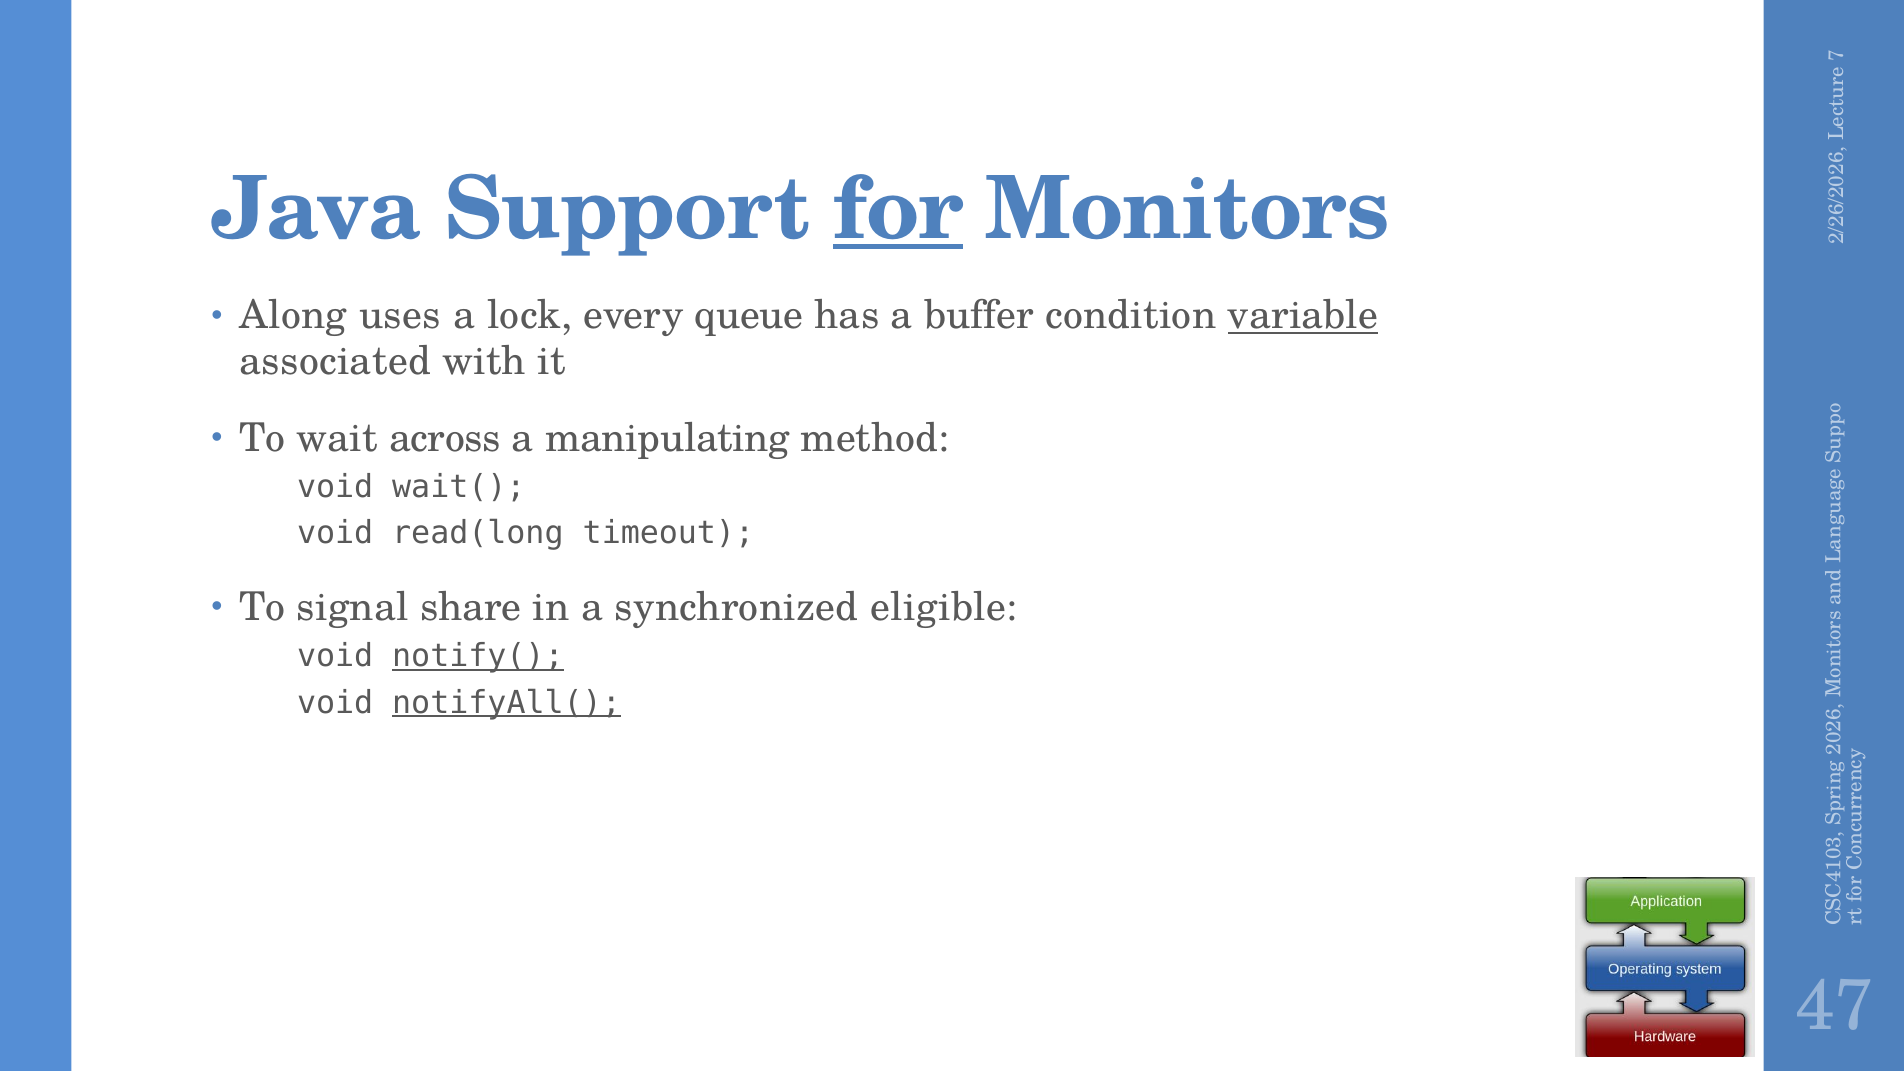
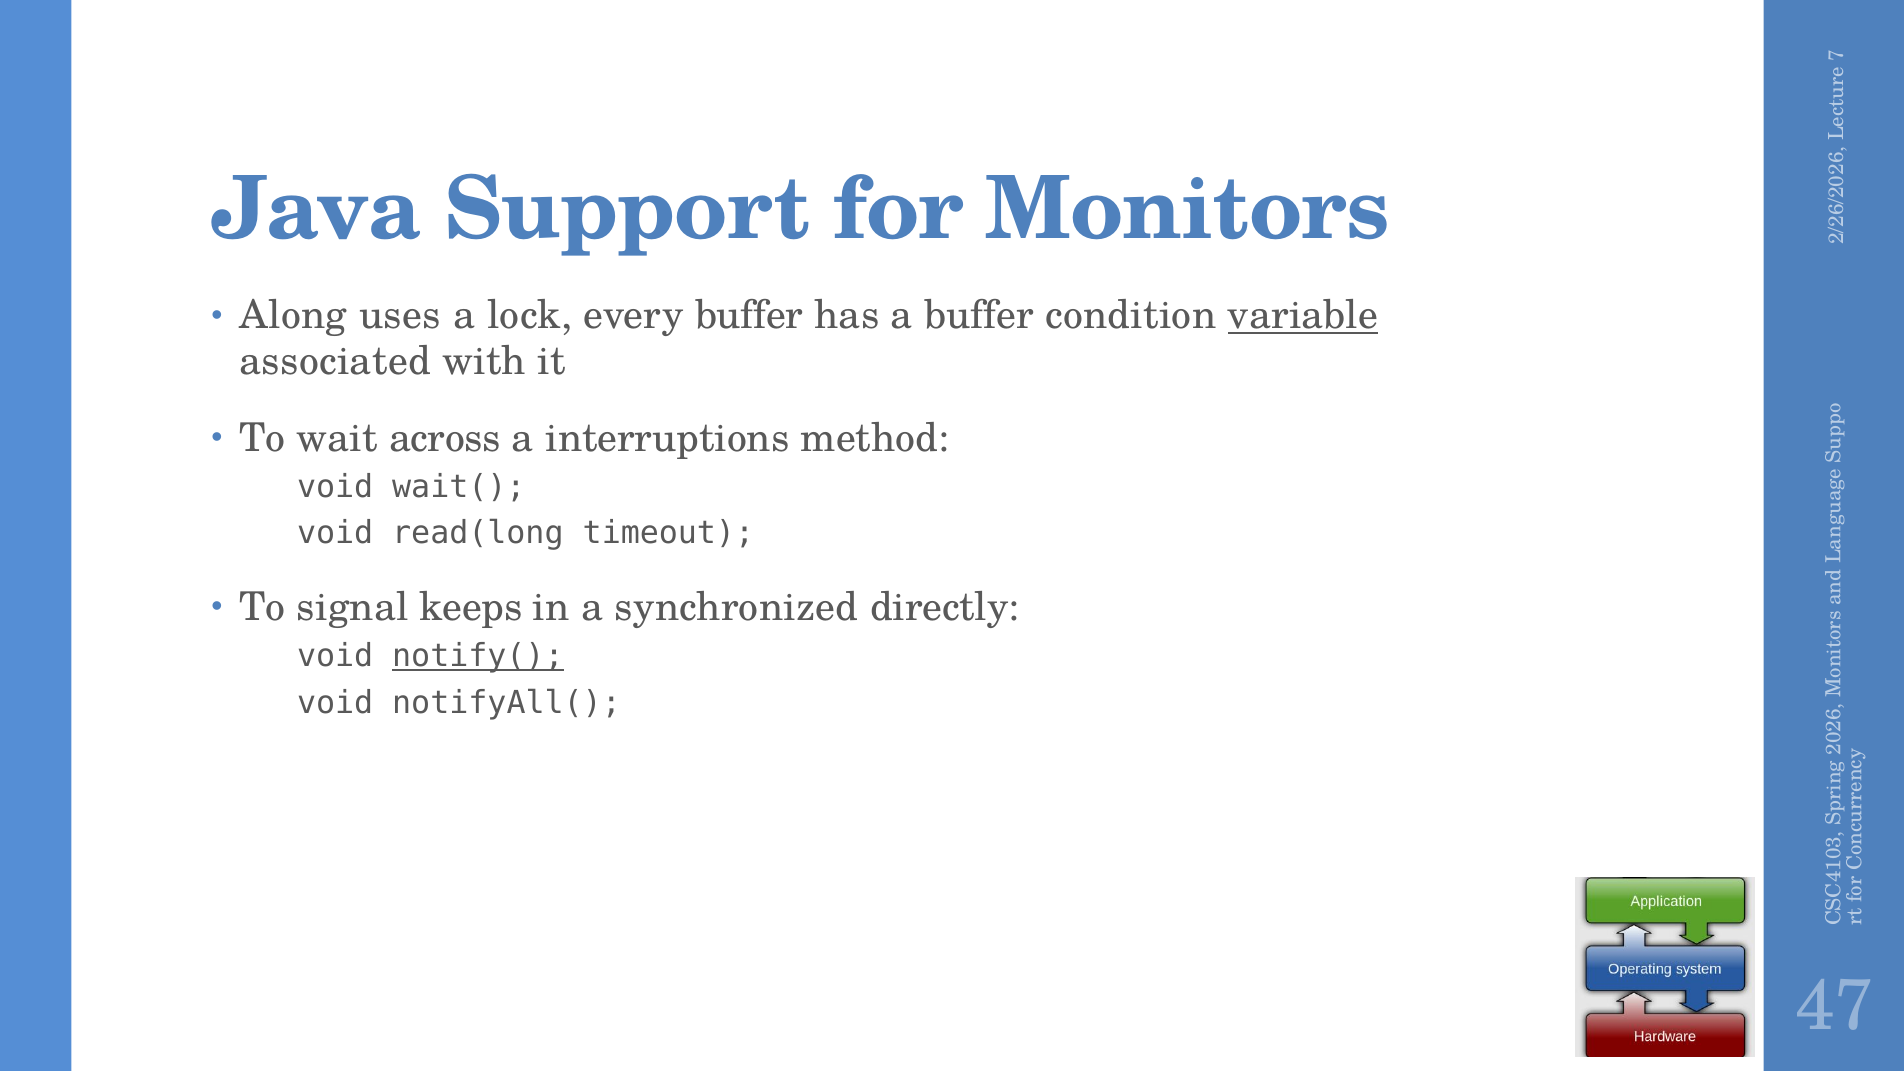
for underline: present -> none
every queue: queue -> buffer
manipulating: manipulating -> interruptions
share: share -> keeps
eligible: eligible -> directly
notifyAll( underline: present -> none
